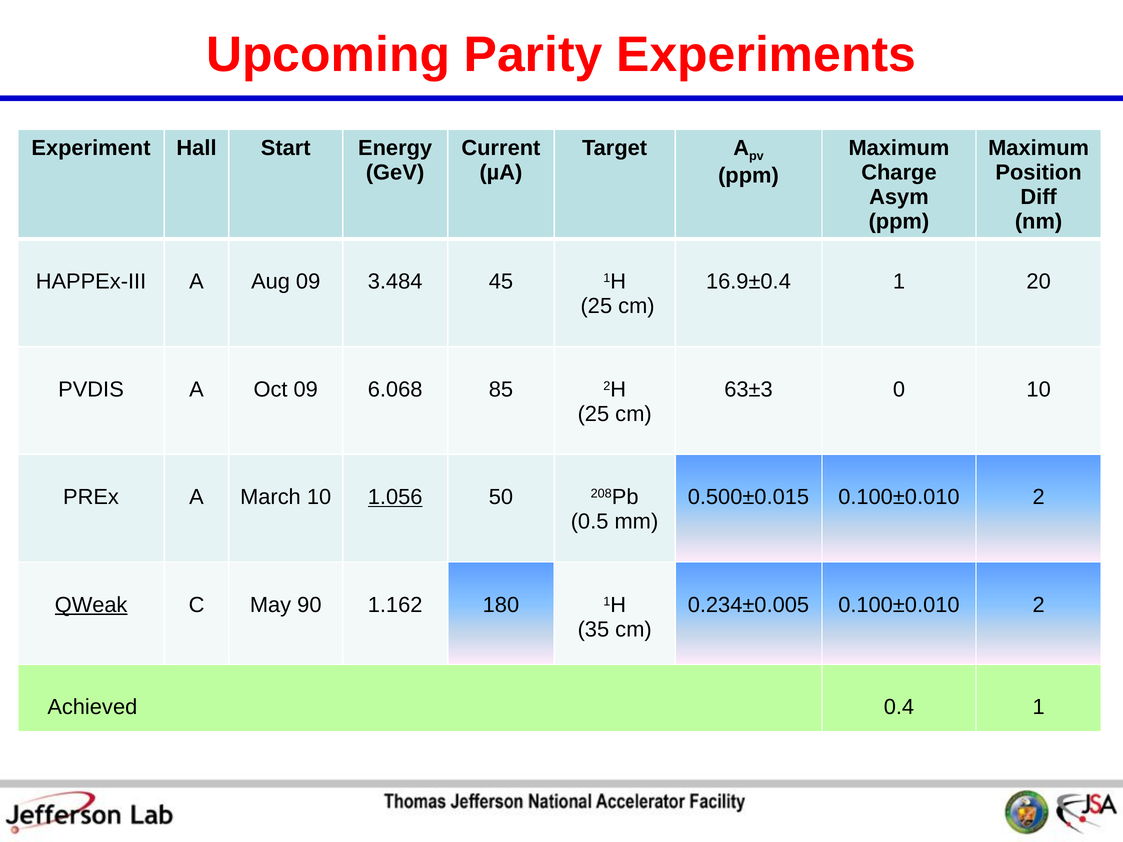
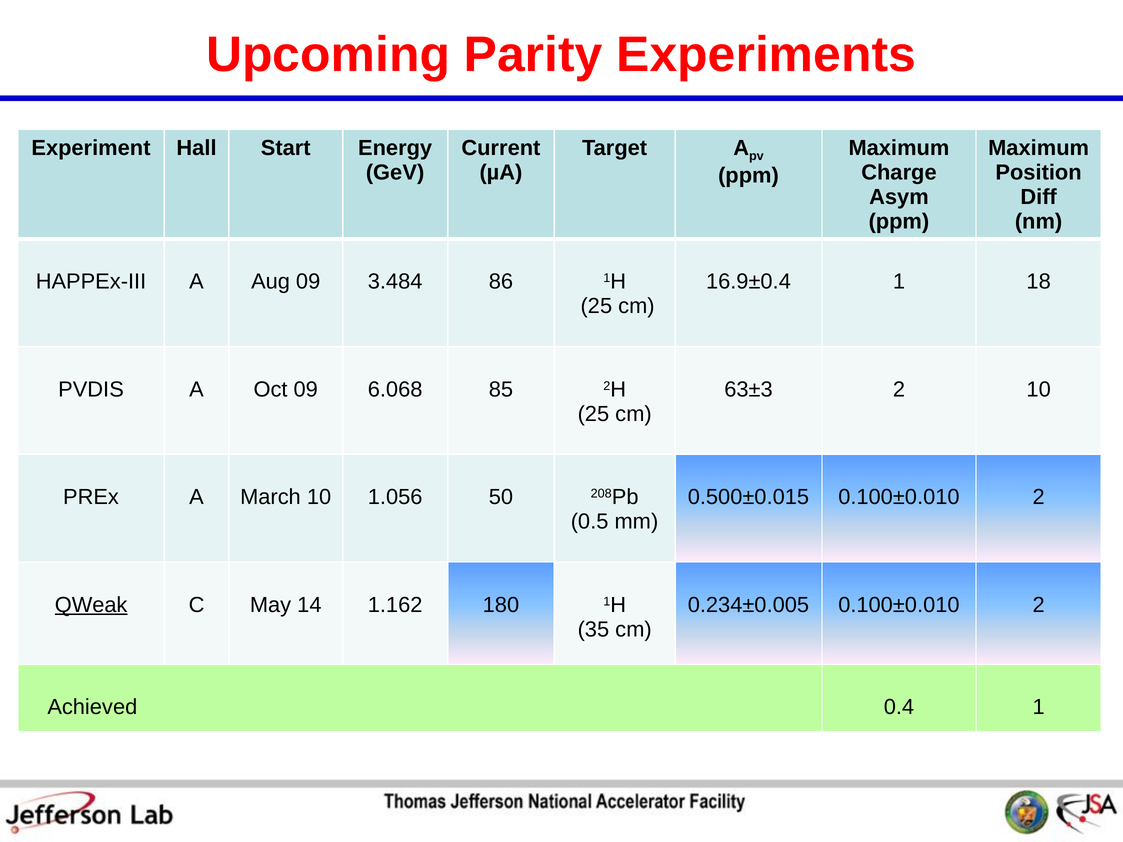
45: 45 -> 86
20: 20 -> 18
63±3 0: 0 -> 2
1.056 underline: present -> none
90: 90 -> 14
